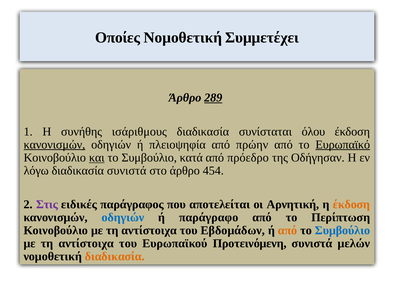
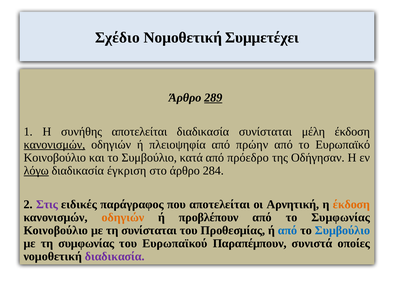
Οποίες: Οποίες -> Σχέδιο
συνήθης ισάριθμους: ισάριθμους -> αποτελείται
όλου: όλου -> μέλη
Ευρωπαϊκό underline: present -> none
και underline: present -> none
λόγω underline: none -> present
διαδικασία συνιστά: συνιστά -> έγκριση
454: 454 -> 284
οδηγιών at (123, 217) colour: blue -> orange
παράγραφο: παράγραφο -> προβλέπουν
το Περίπτωση: Περίπτωση -> Συμφωνίας
Κοινοβούλιο με τη αντίστοιχα: αντίστοιχα -> συνίσταται
Εβδομάδων: Εβδομάδων -> Προθεσμίας
από at (288, 230) colour: orange -> blue
αντίστοιχα at (86, 243): αντίστοιχα -> συμφωνίας
Προτεινόμενη: Προτεινόμενη -> Παραπέμπουν
μελών: μελών -> οποίες
διαδικασία at (115, 256) colour: orange -> purple
